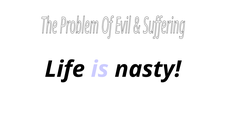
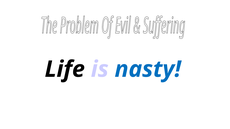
nasty colour: black -> blue
